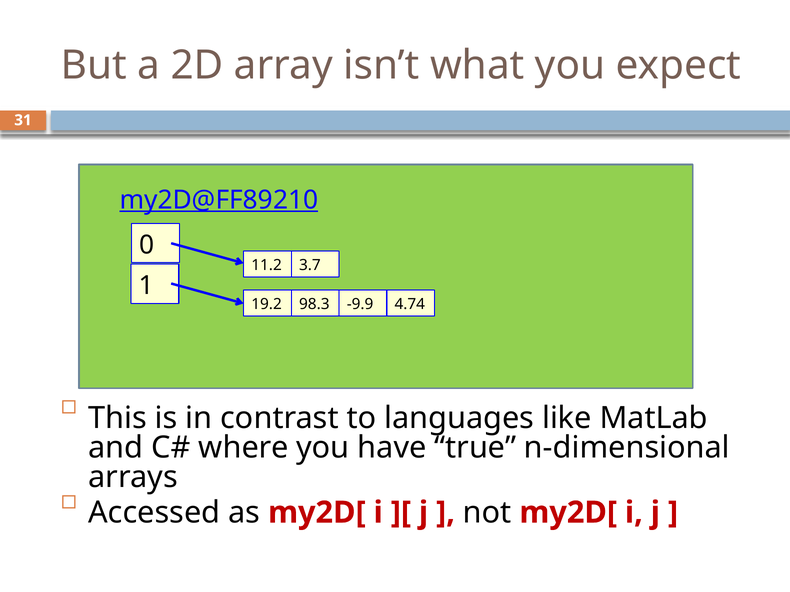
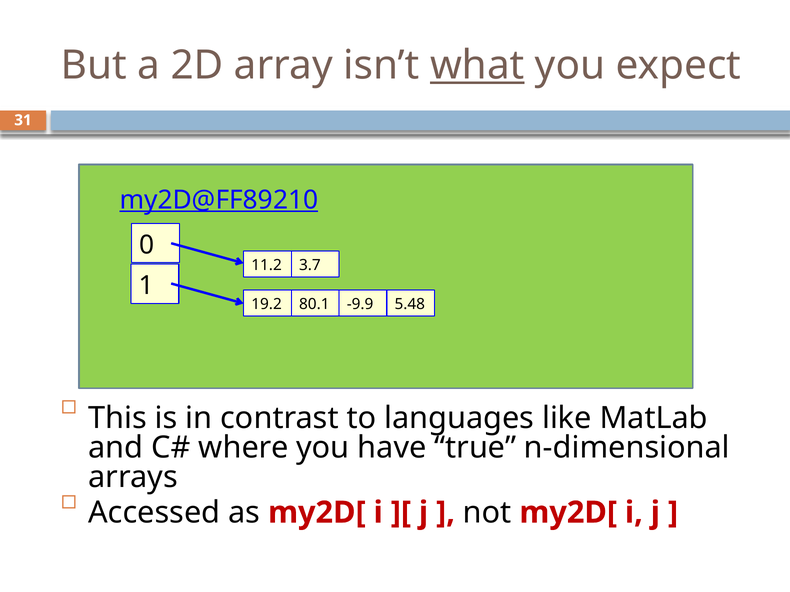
what underline: none -> present
98.3: 98.3 -> 80.1
4.74: 4.74 -> 5.48
